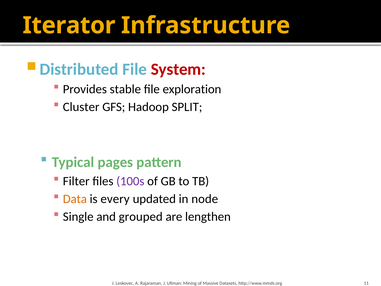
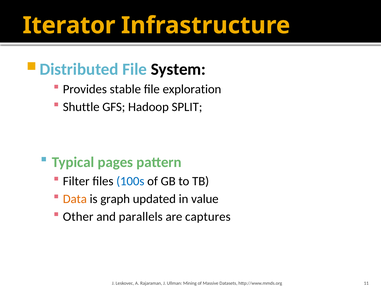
System colour: red -> black
Cluster: Cluster -> Shuttle
100s colour: purple -> blue
every: every -> graph
node: node -> value
Single: Single -> Other
grouped: grouped -> parallels
lengthen: lengthen -> captures
